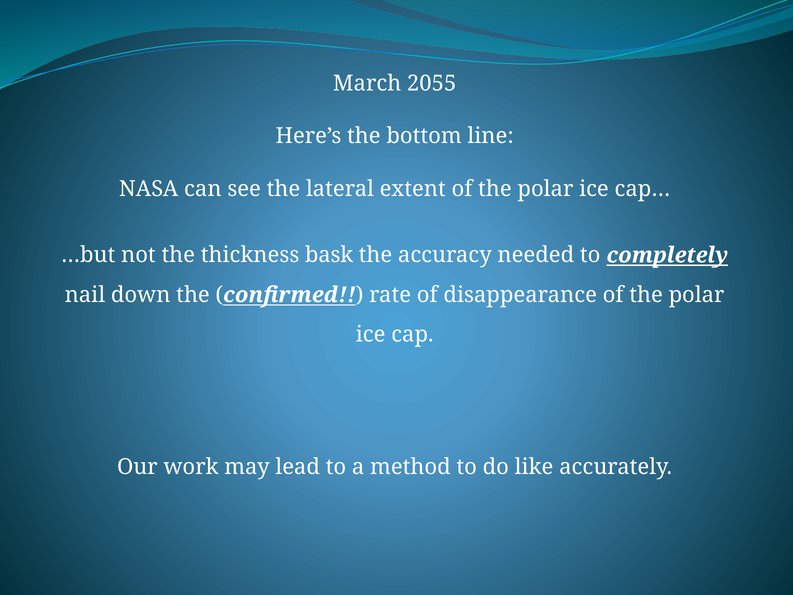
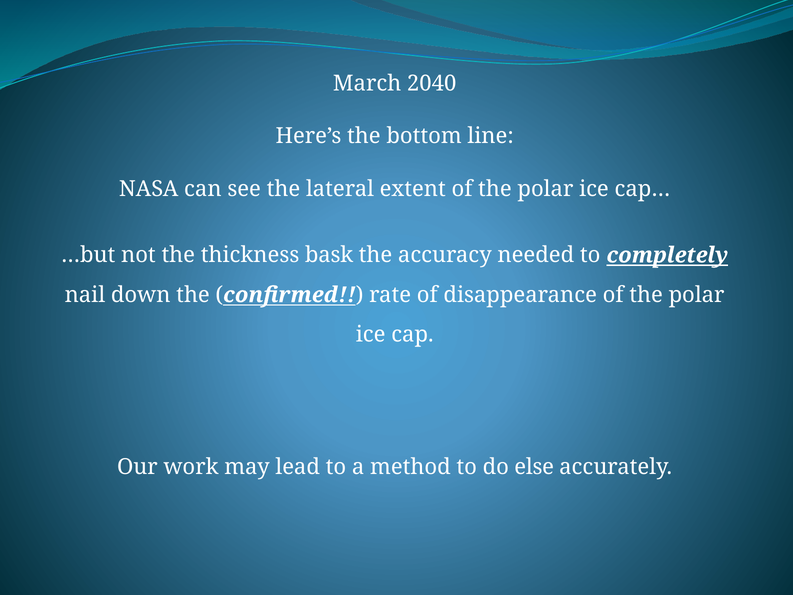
2055: 2055 -> 2040
like: like -> else
